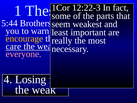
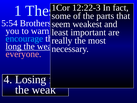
5:44: 5:44 -> 5:54
encourage colour: yellow -> light blue
care: care -> long
